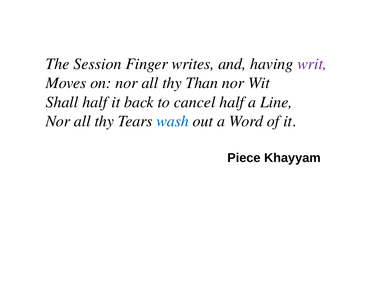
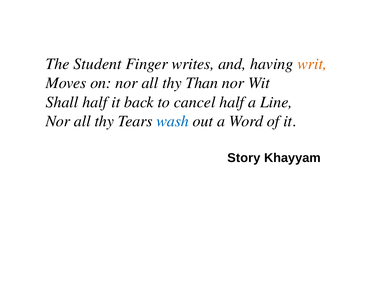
Session: Session -> Student
writ colour: purple -> orange
Piece: Piece -> Story
